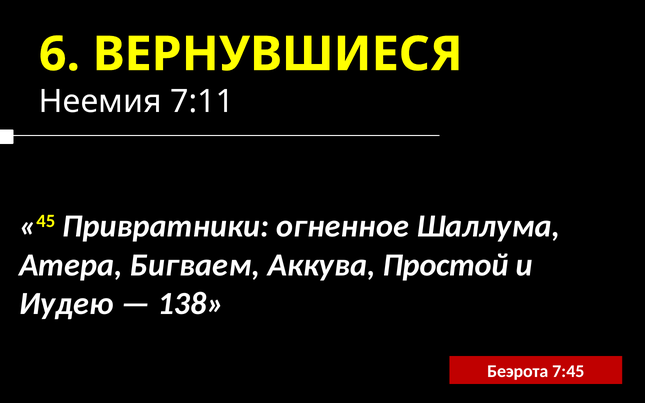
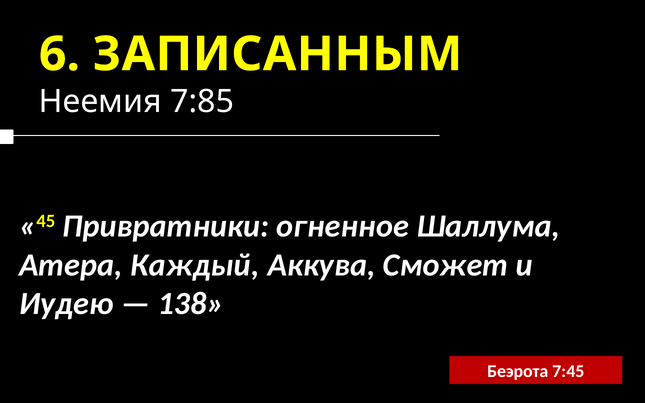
ВЕРНУВШИЕСЯ: ВЕРНУВШИЕСЯ -> ЗАПИСАННЫМ
7:11: 7:11 -> 7:85
Бигваем: Бигваем -> Каждый
Простой: Простой -> Сможет
